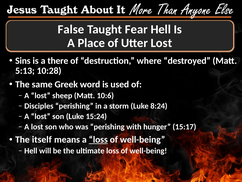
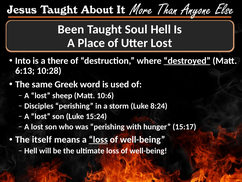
False: False -> Been
Fear: Fear -> Soul
Sins: Sins -> Into
destroyed underline: none -> present
5:13: 5:13 -> 6:13
